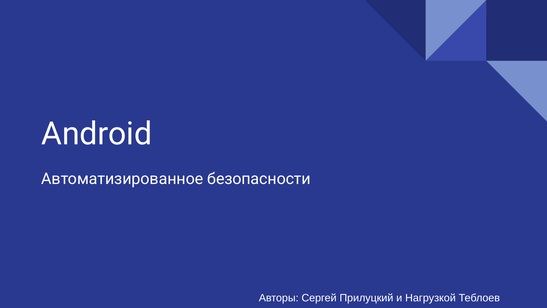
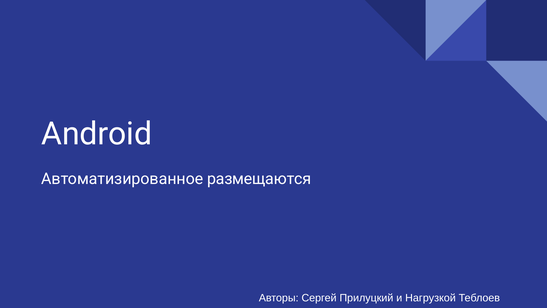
безопасности: безопасности -> размещаются
